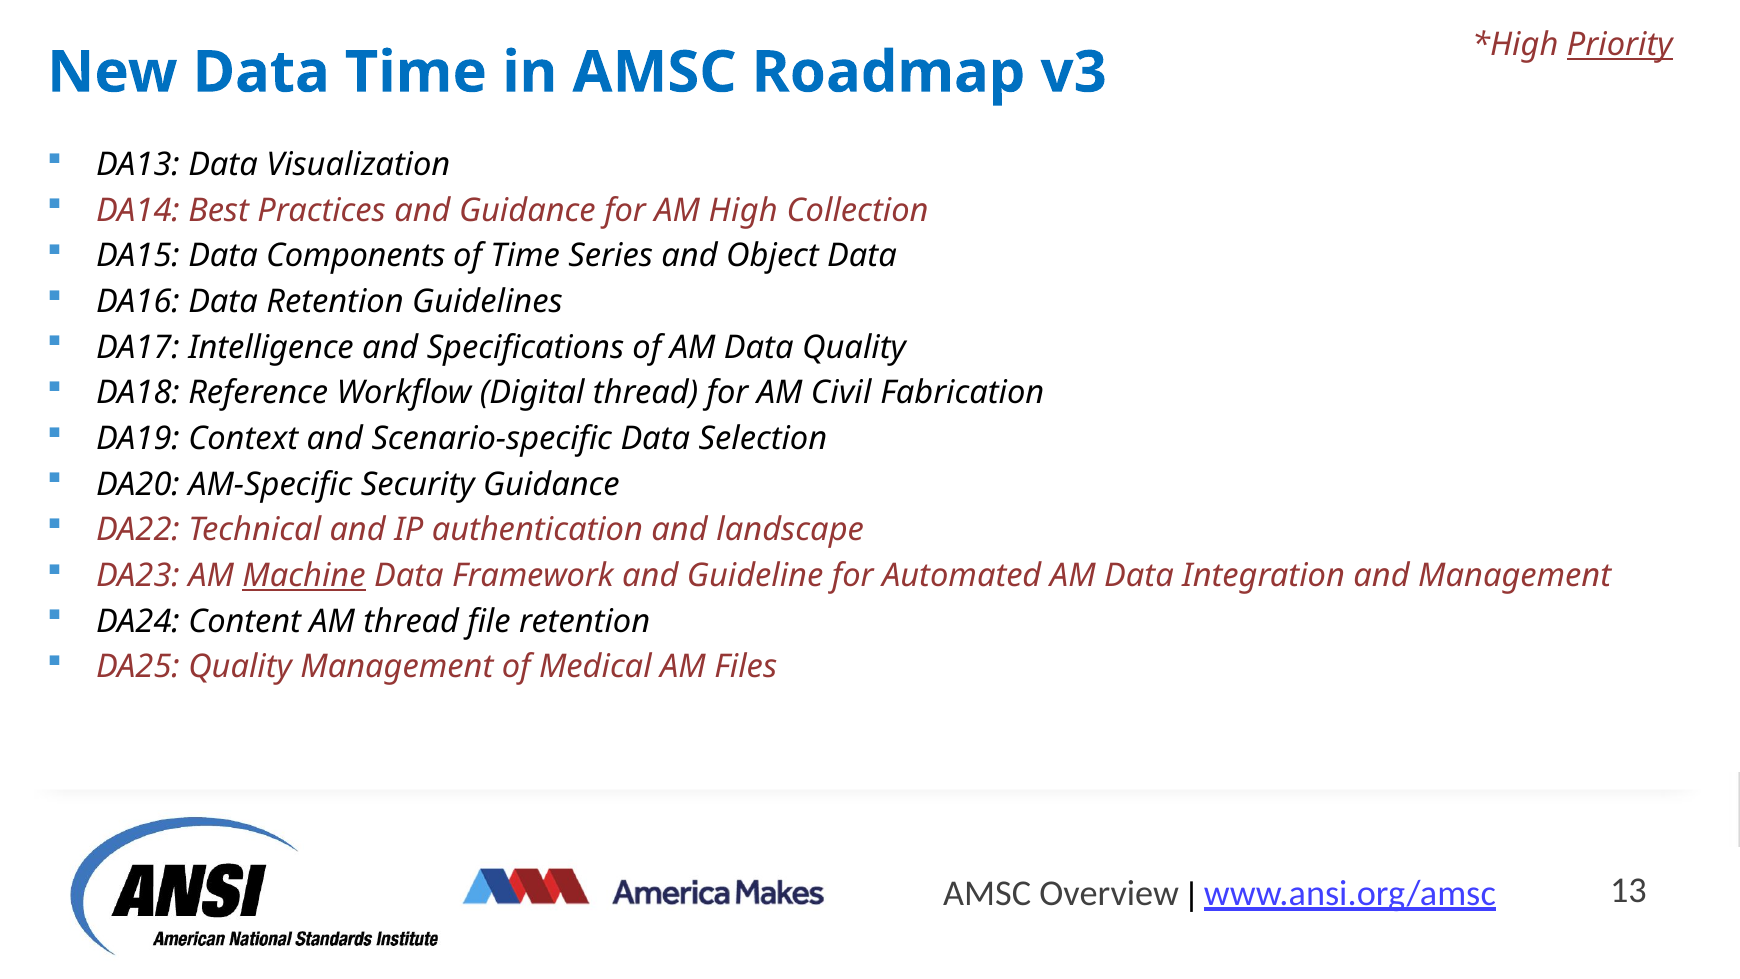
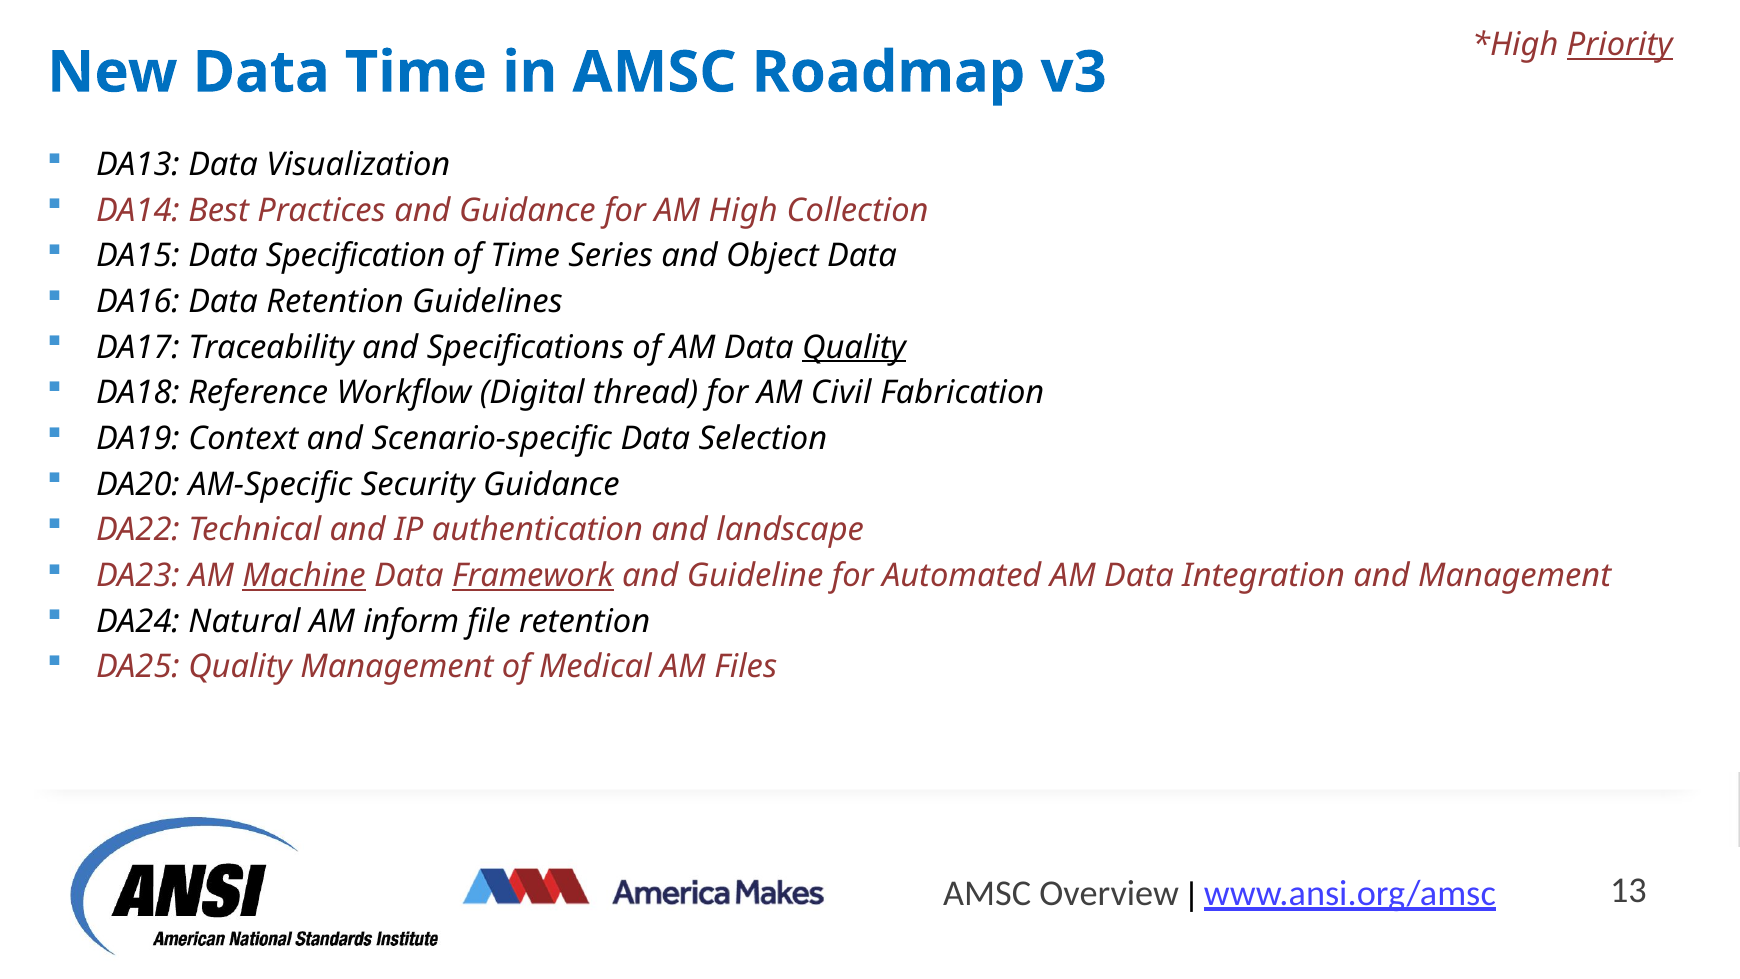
Components: Components -> Specification
Intelligence: Intelligence -> Traceability
Quality at (854, 347) underline: none -> present
Framework underline: none -> present
Content: Content -> Natural
AM thread: thread -> inform
